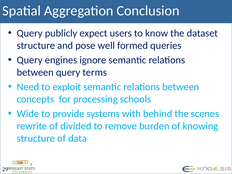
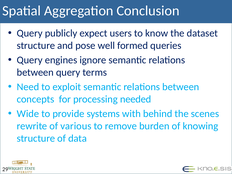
schools: schools -> needed
divided: divided -> various
